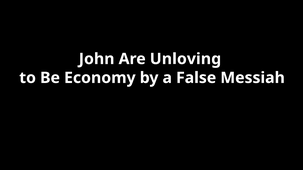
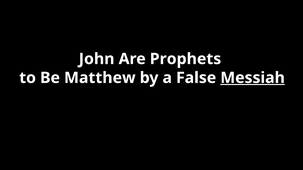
Unloving: Unloving -> Prophets
Economy: Economy -> Matthew
Messiah underline: none -> present
